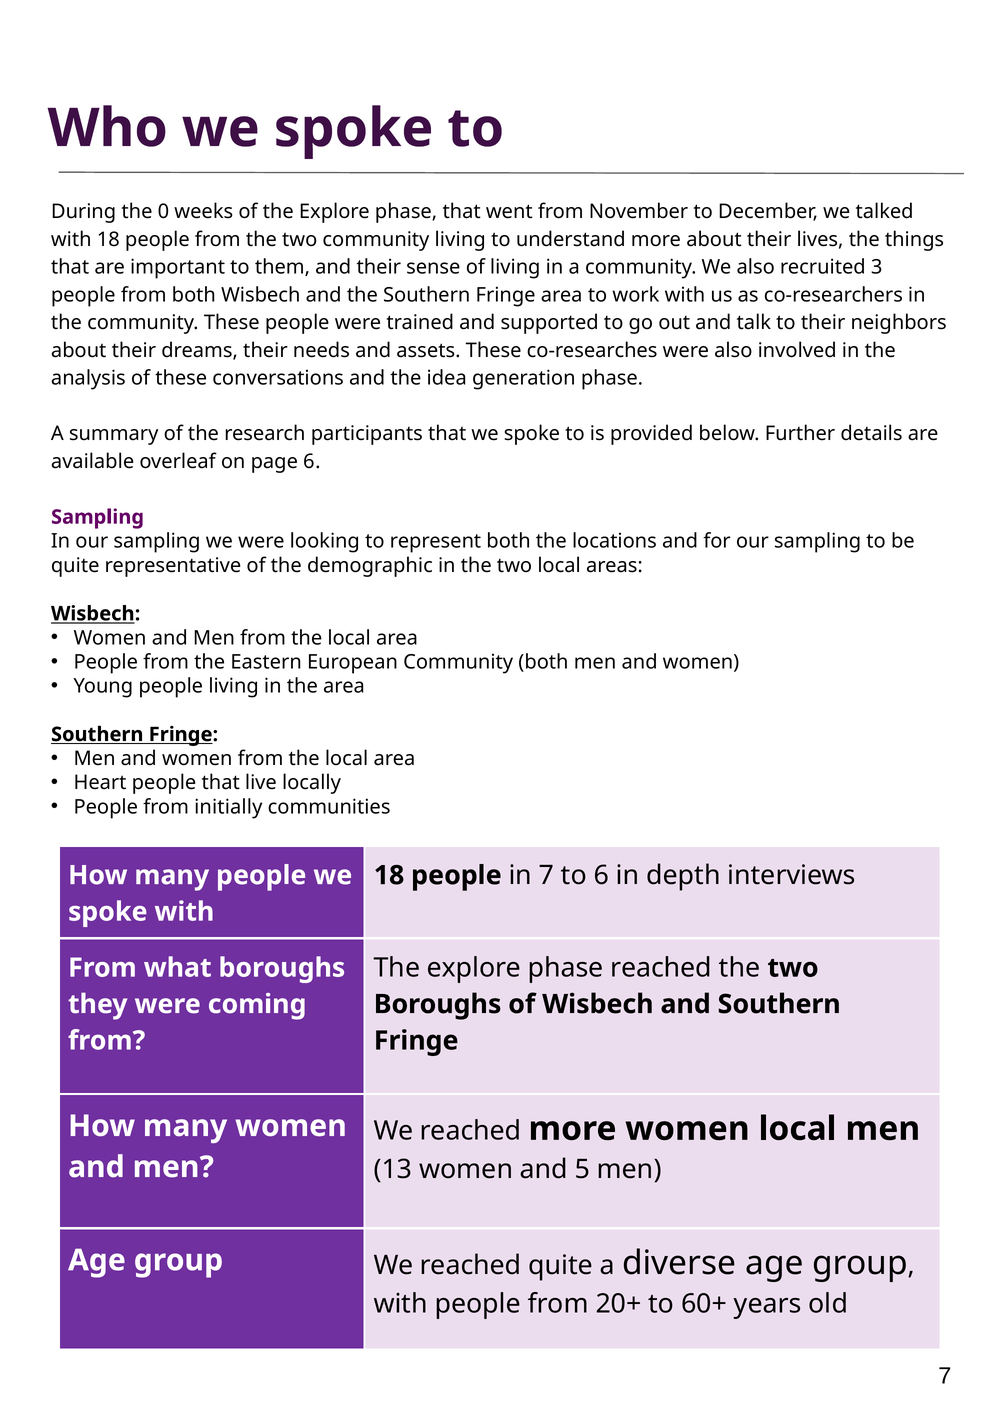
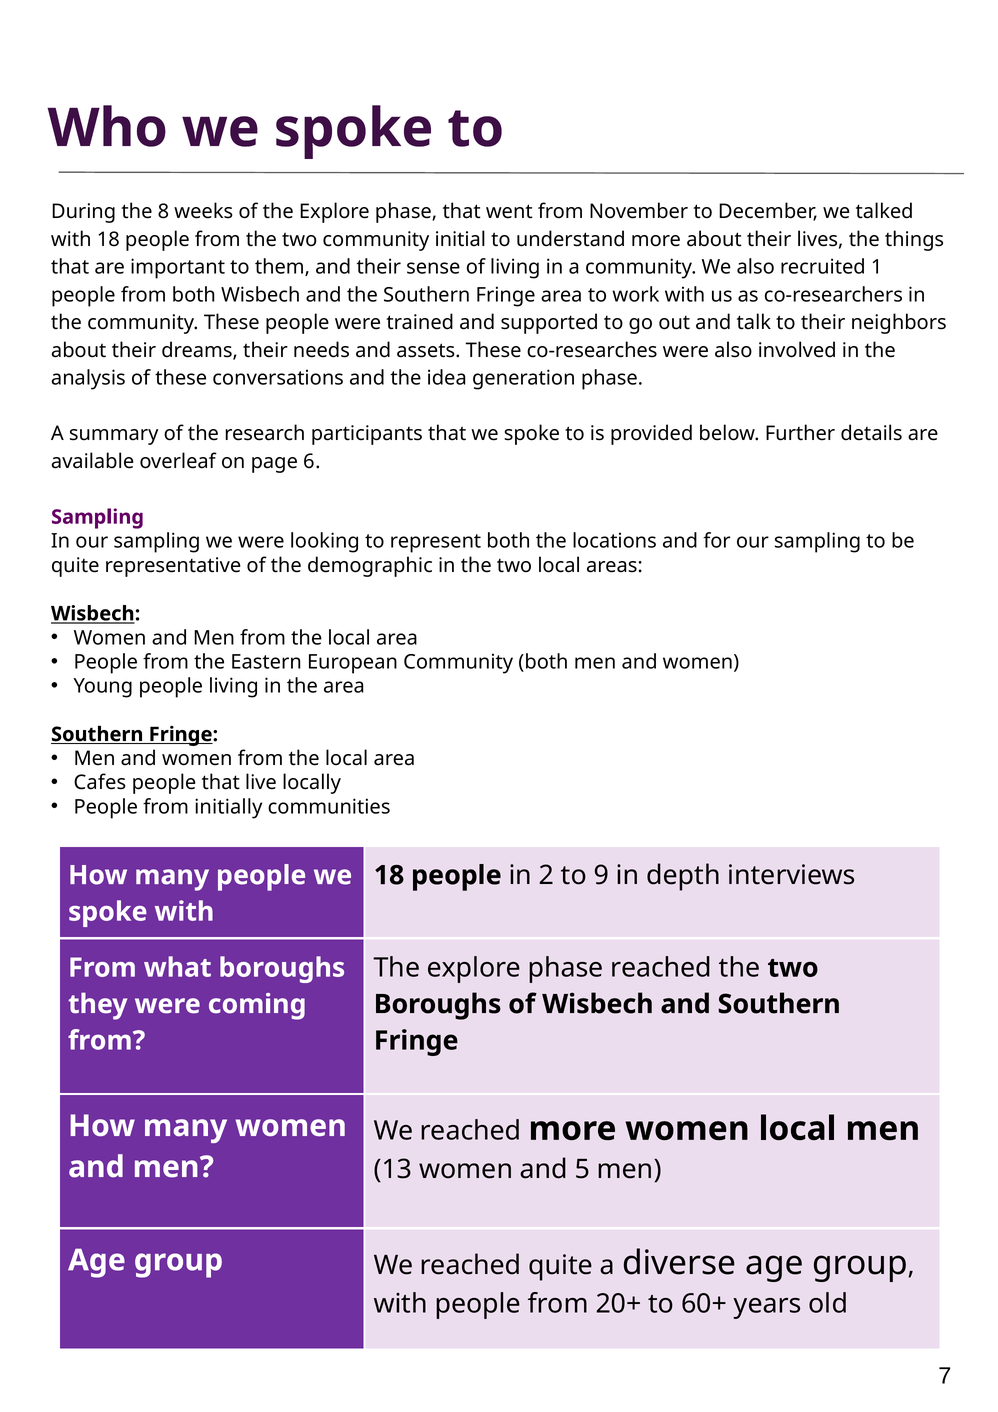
0: 0 -> 8
community living: living -> initial
3: 3 -> 1
Heart: Heart -> Cafes
in 7: 7 -> 2
to 6: 6 -> 9
